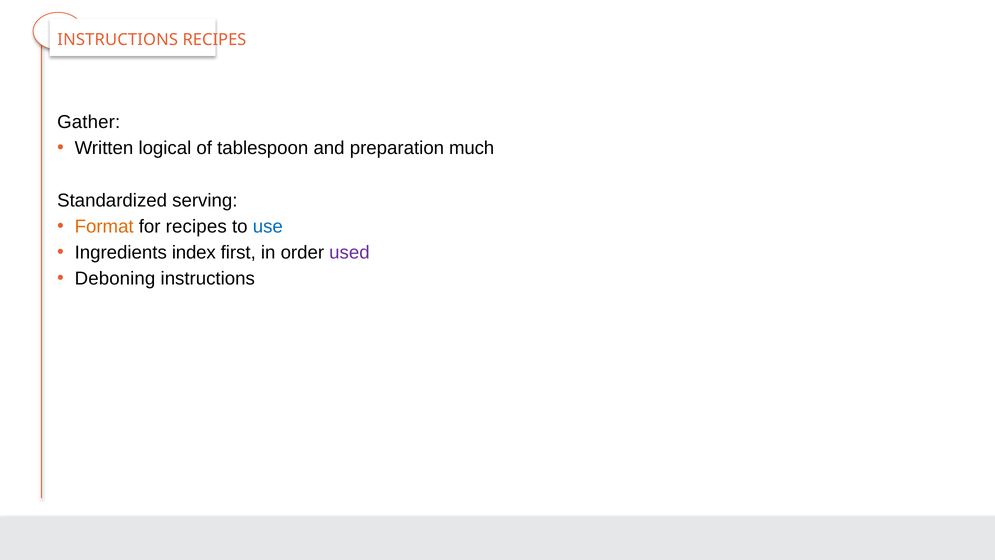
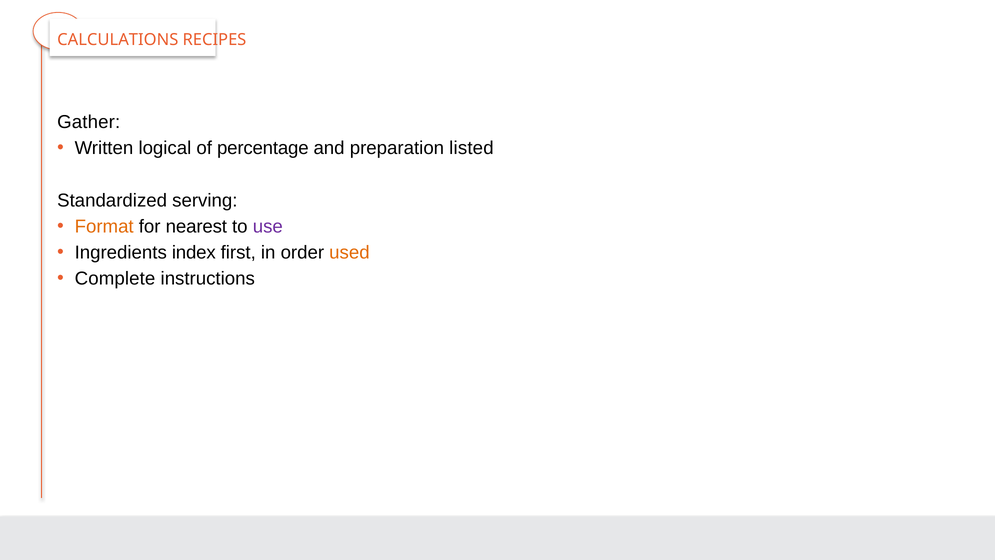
INSTRUCTIONS at (118, 40): INSTRUCTIONS -> CALCULATIONS
tablespoon: tablespoon -> percentage
much: much -> listed
for recipes: recipes -> nearest
use colour: blue -> purple
used colour: purple -> orange
Deboning: Deboning -> Complete
